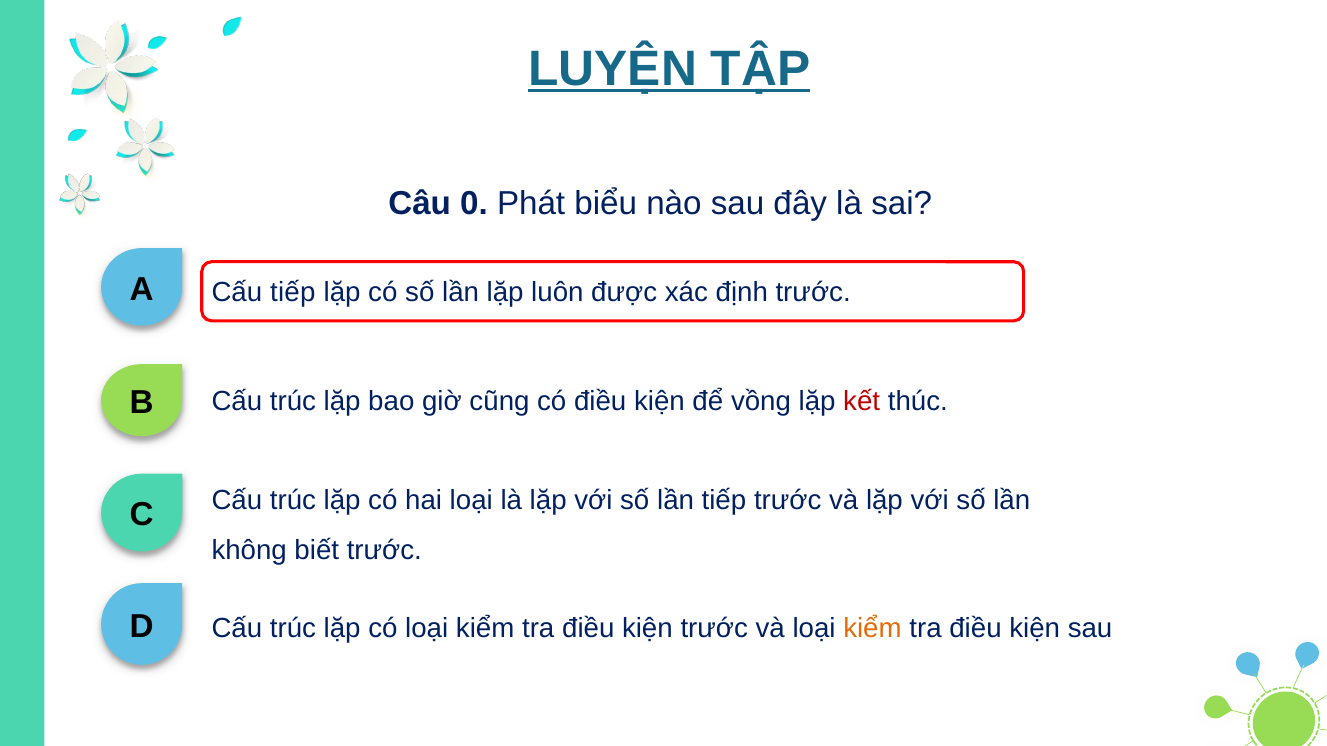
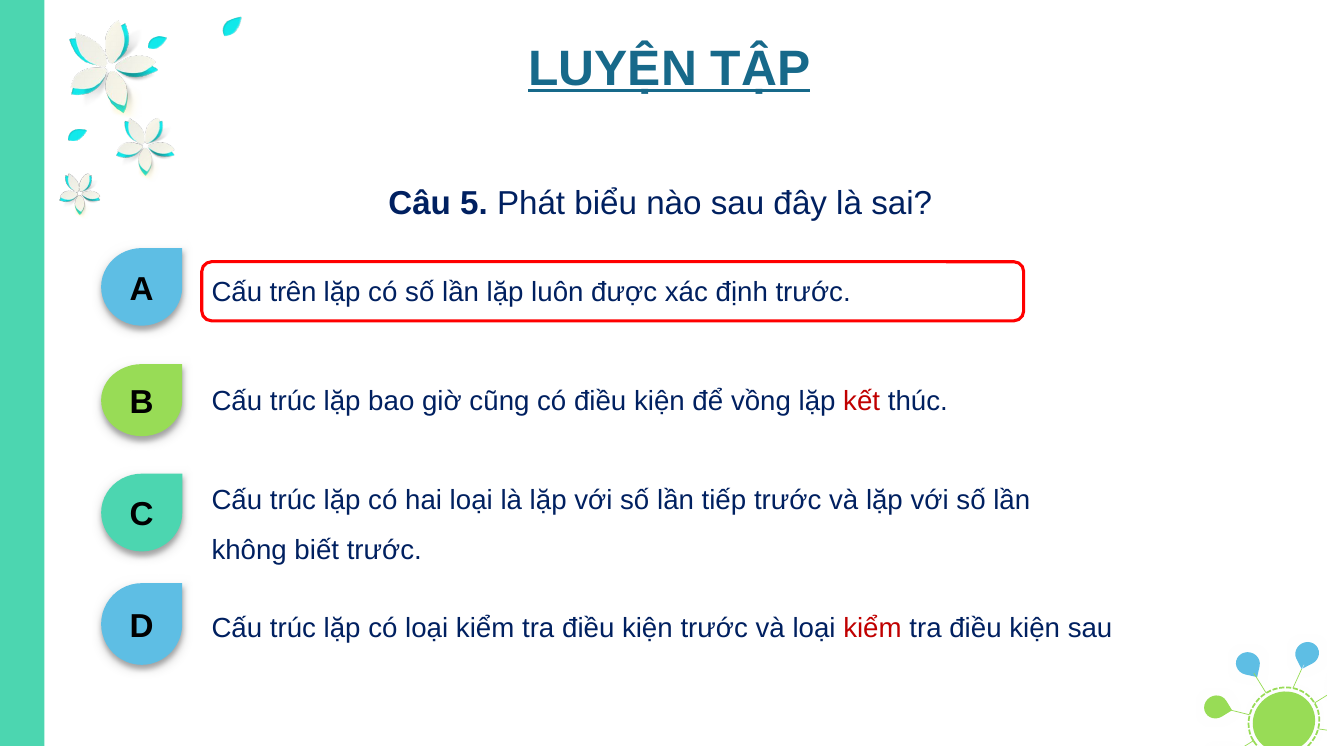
0: 0 -> 5
Cấu tiếp: tiếp -> trên
kiểm at (872, 628) colour: orange -> red
